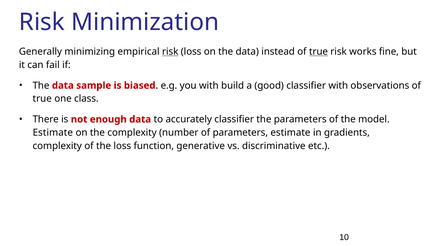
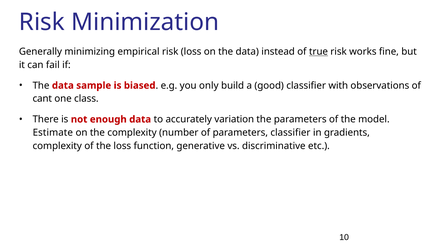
risk at (170, 52) underline: present -> none
you with: with -> only
true at (42, 99): true -> cant
accurately classifier: classifier -> variation
parameters estimate: estimate -> classifier
